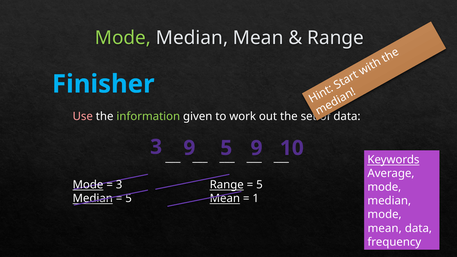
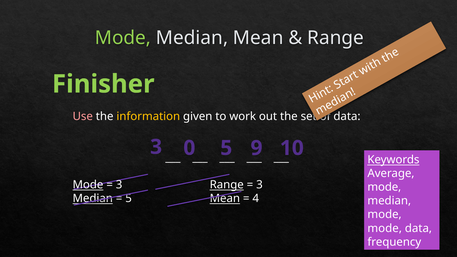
Finisher colour: light blue -> light green
information colour: light green -> yellow
3 9: 9 -> 0
5 at (259, 185): 5 -> 3
1: 1 -> 4
mean at (385, 228): mean -> mode
